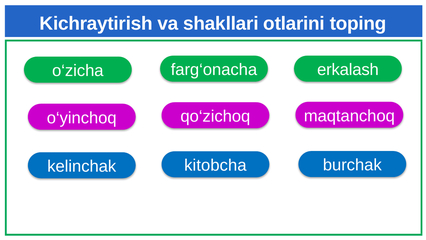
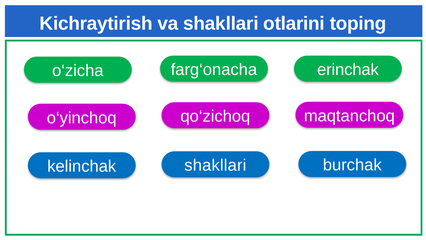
erkalash: erkalash -> erinchak
kelinchak kitobcha: kitobcha -> shakllari
